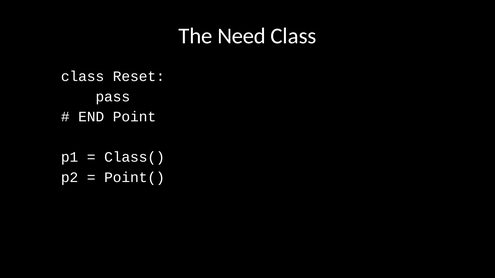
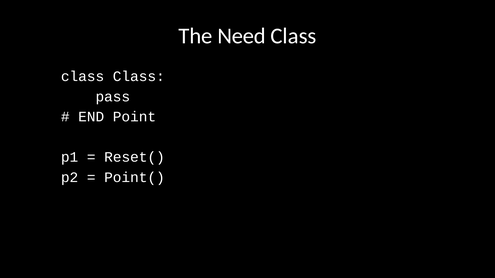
Reset at (139, 77): Reset -> Class
Class(: Class( -> Reset(
